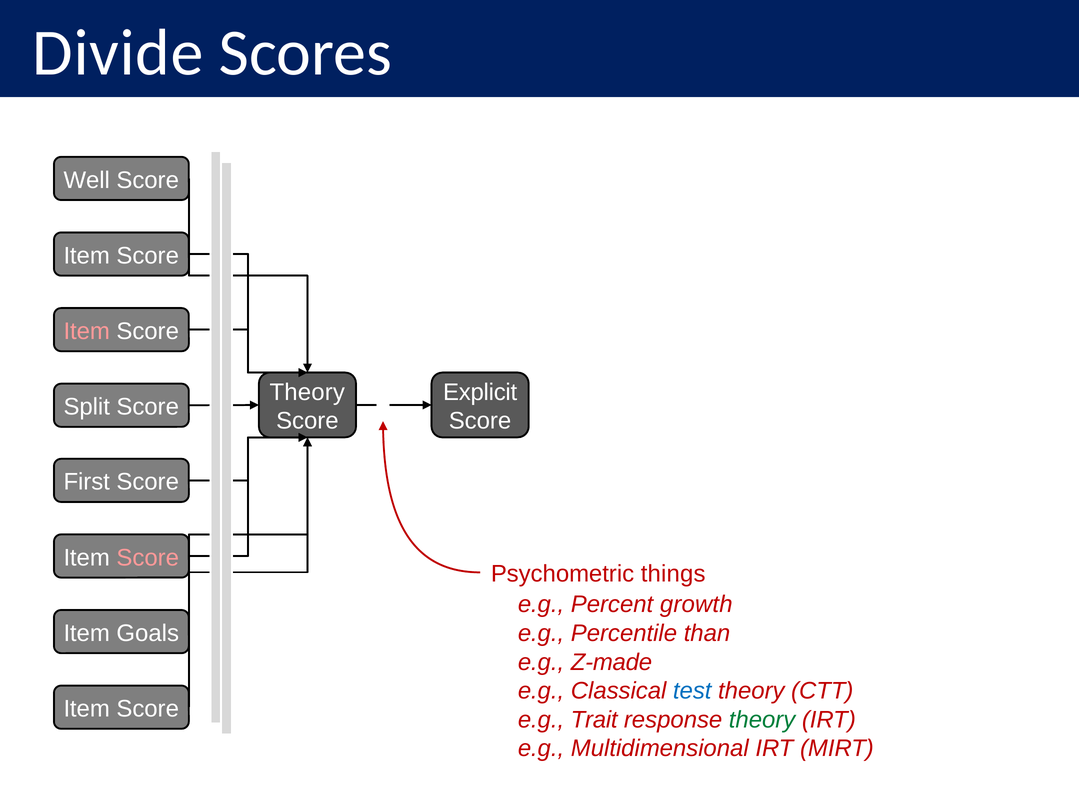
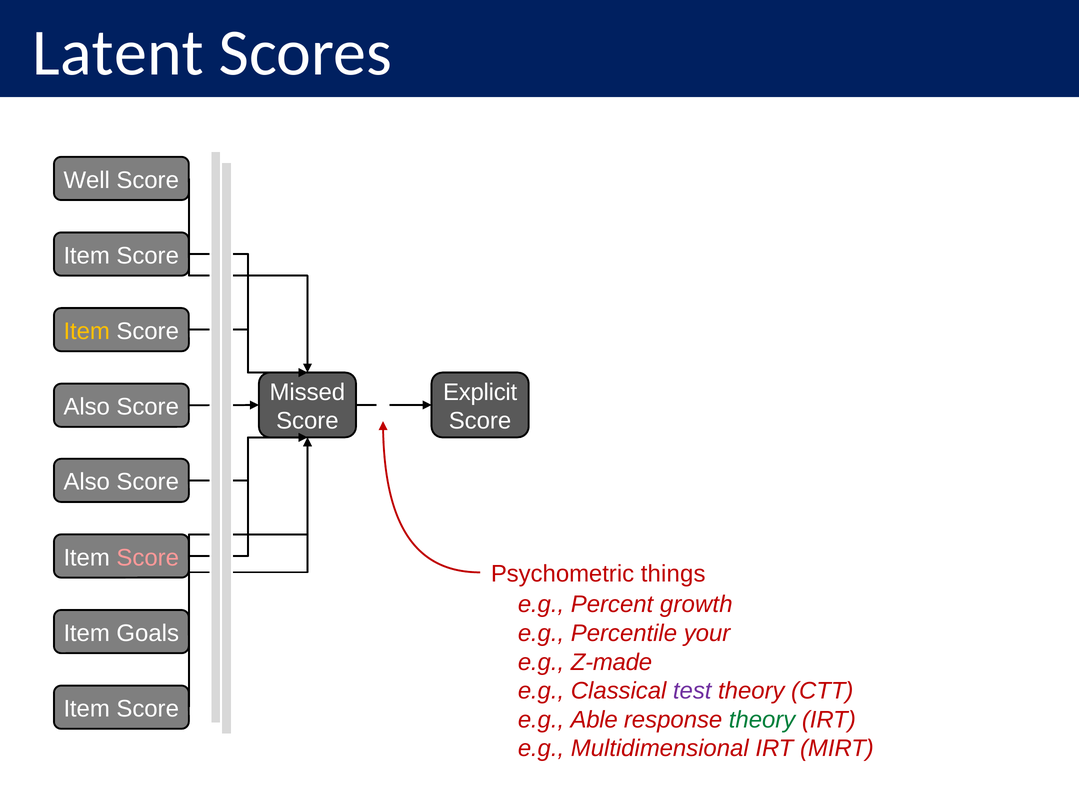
Divide: Divide -> Latent
Item at (87, 331) colour: pink -> yellow
Theory at (307, 392): Theory -> Missed
Split at (87, 407): Split -> Also
First at (87, 482): First -> Also
than: than -> your
test colour: blue -> purple
Trait: Trait -> Able
